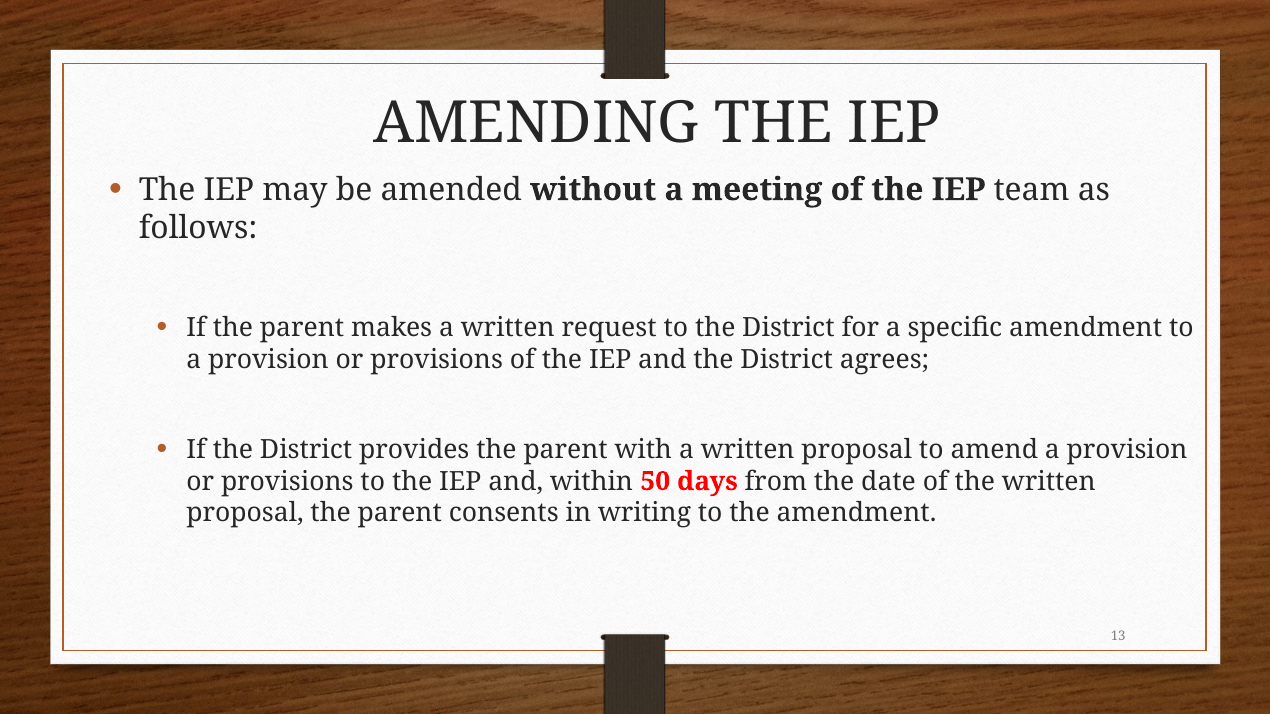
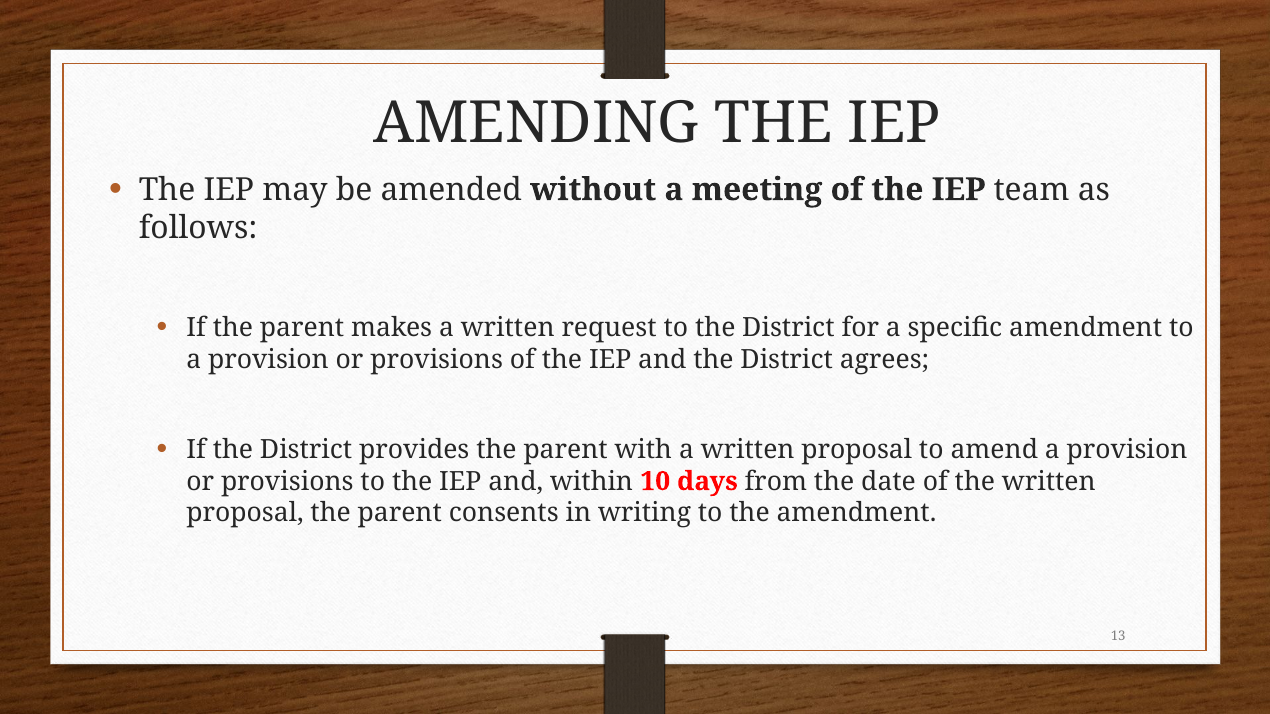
50: 50 -> 10
